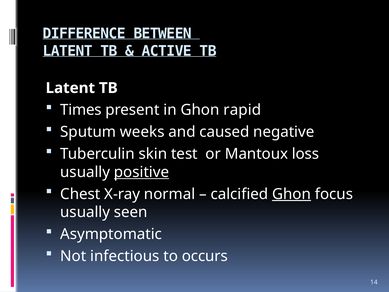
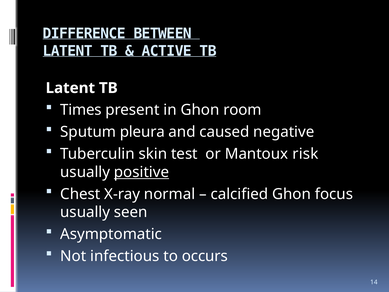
rapid: rapid -> room
weeks: weeks -> pleura
loss: loss -> risk
Ghon at (292, 194) underline: present -> none
